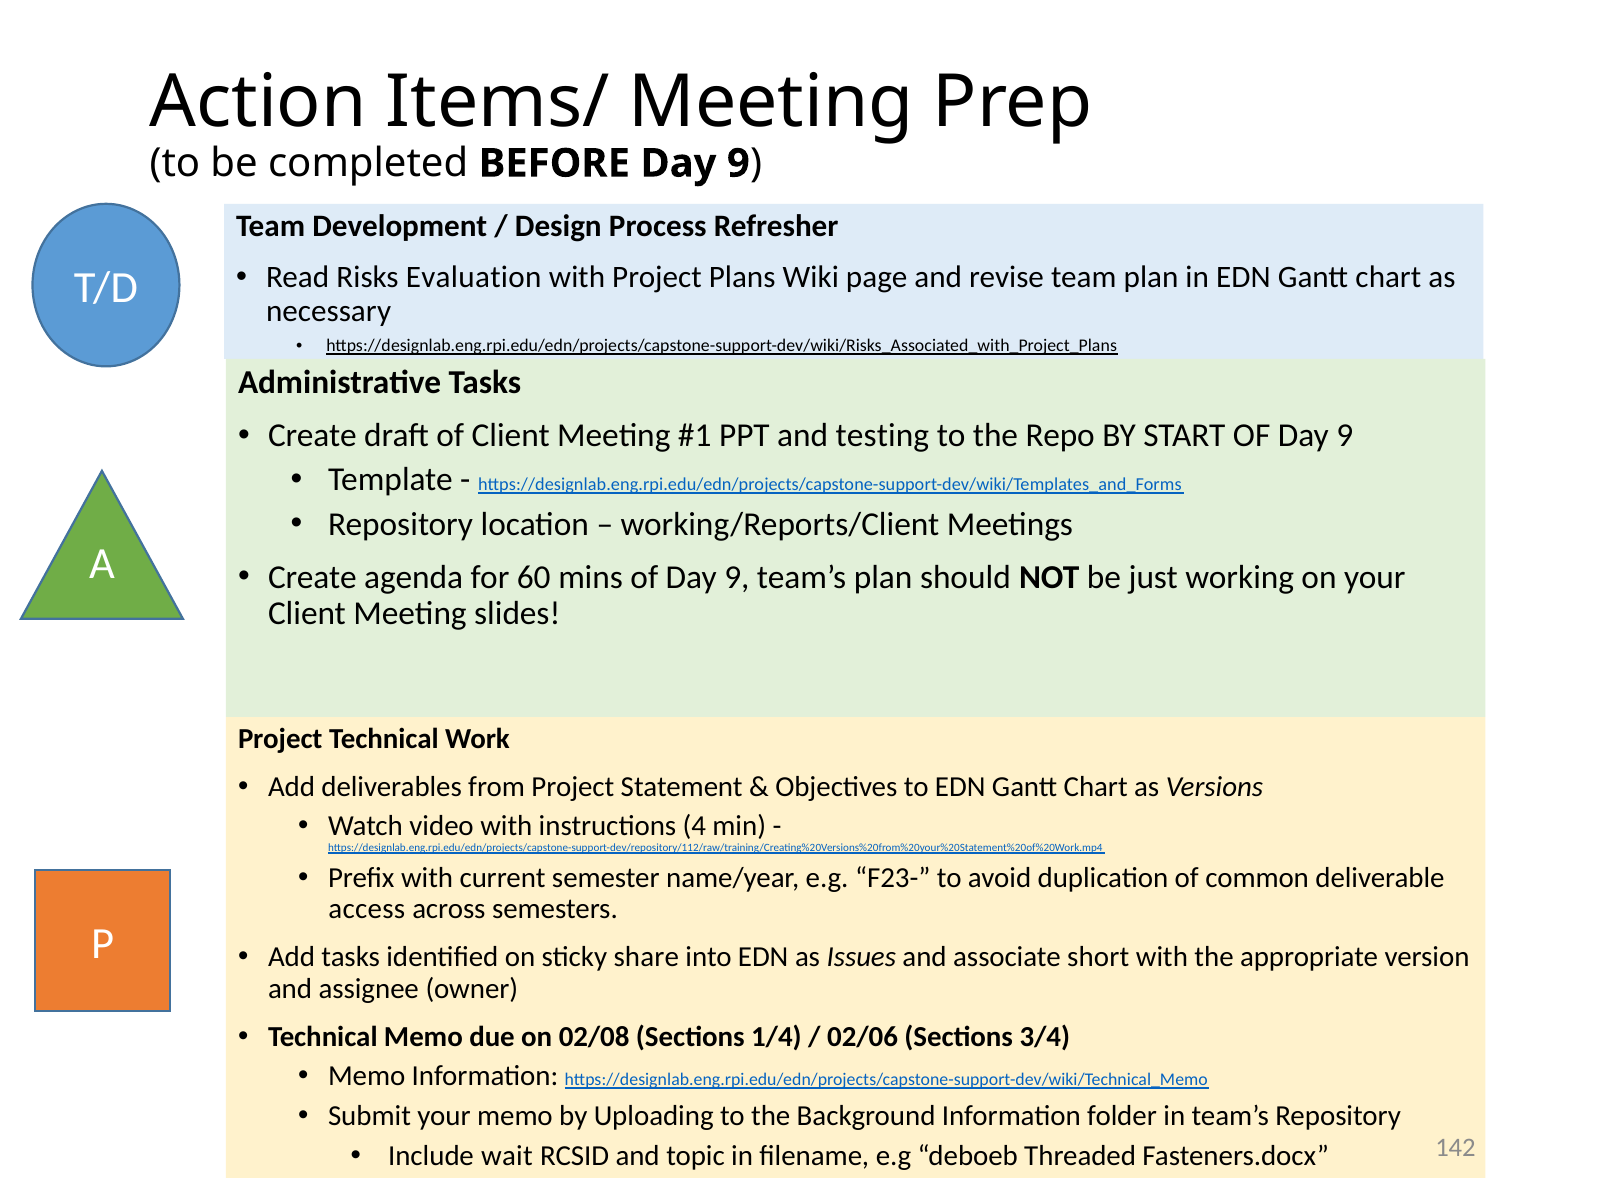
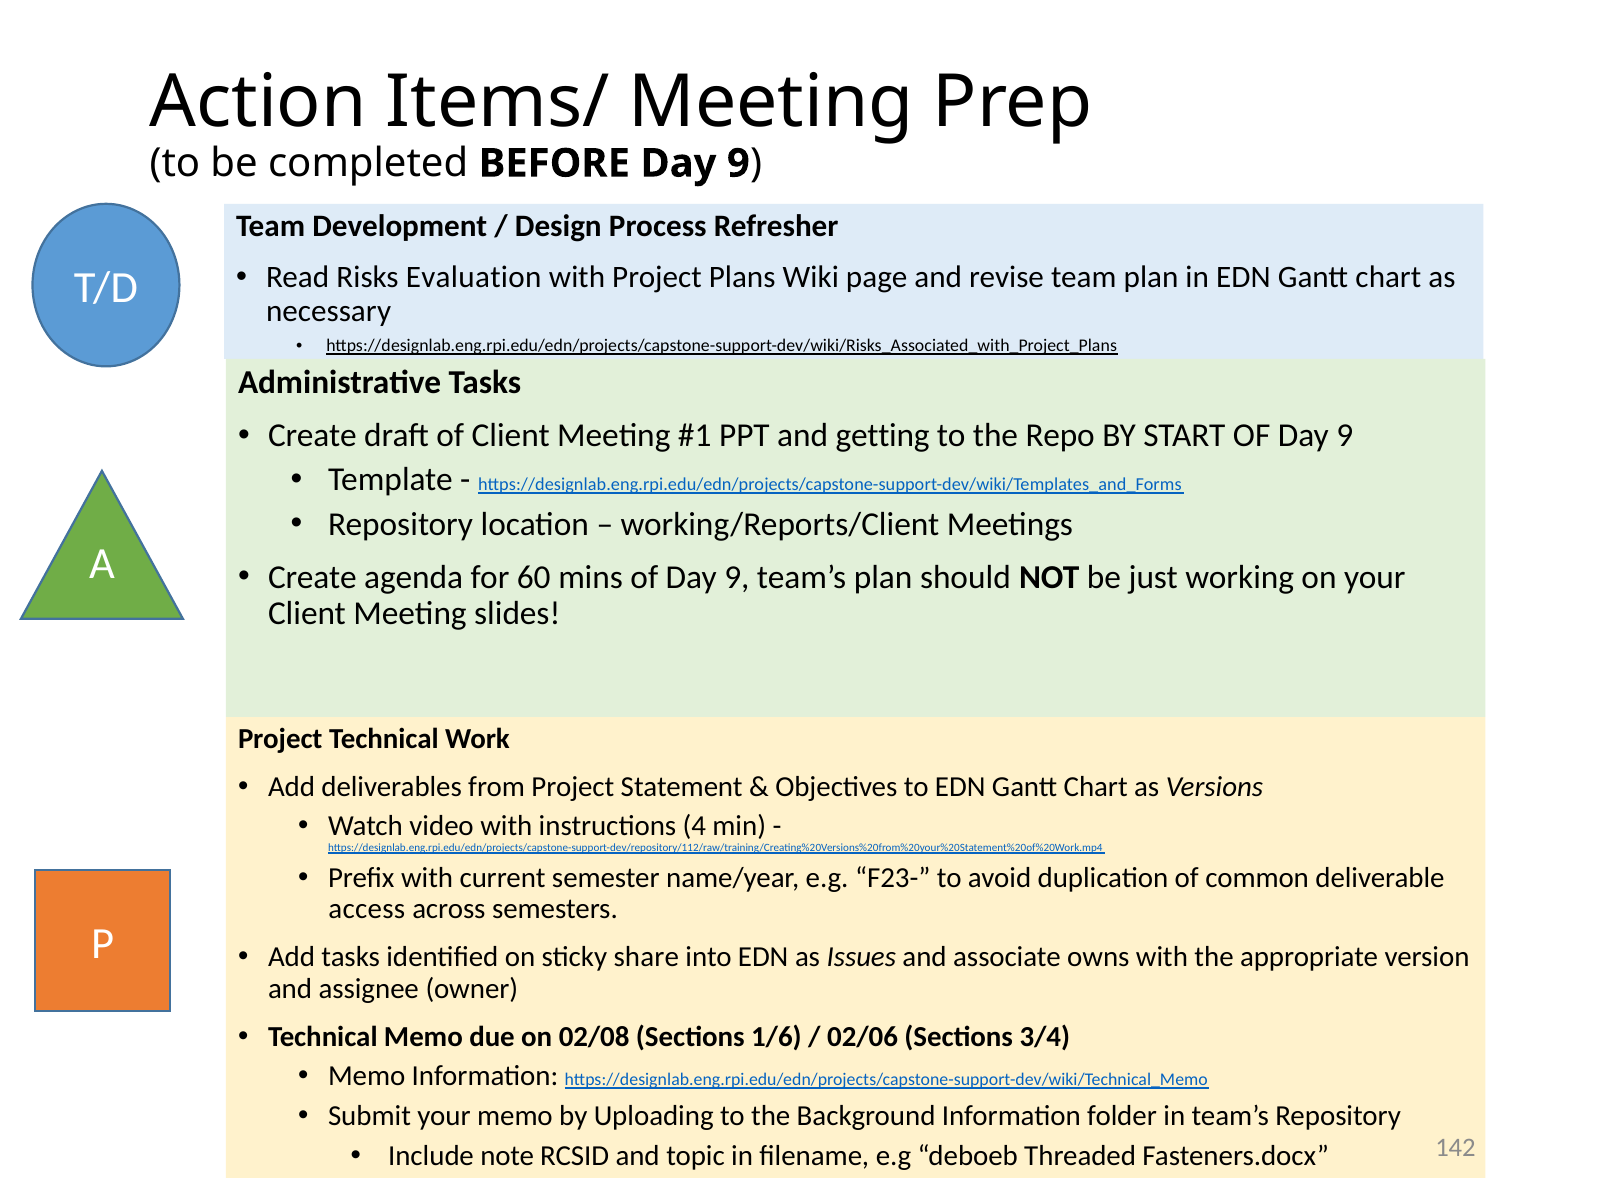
testing: testing -> getting
short: short -> owns
1/4: 1/4 -> 1/6
wait: wait -> note
